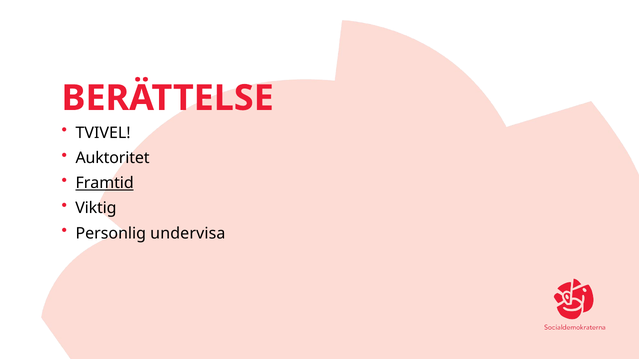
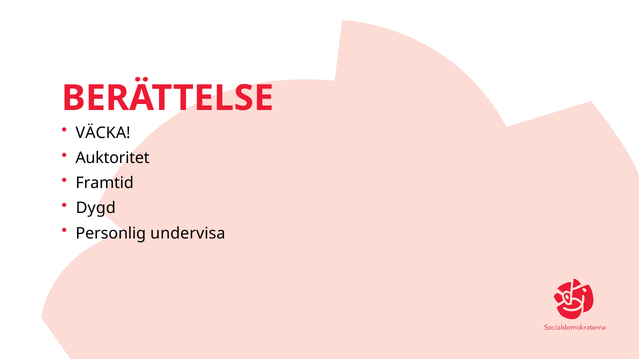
TVIVEL: TVIVEL -> VÄCKA
Framtid underline: present -> none
Viktig: Viktig -> Dygd
